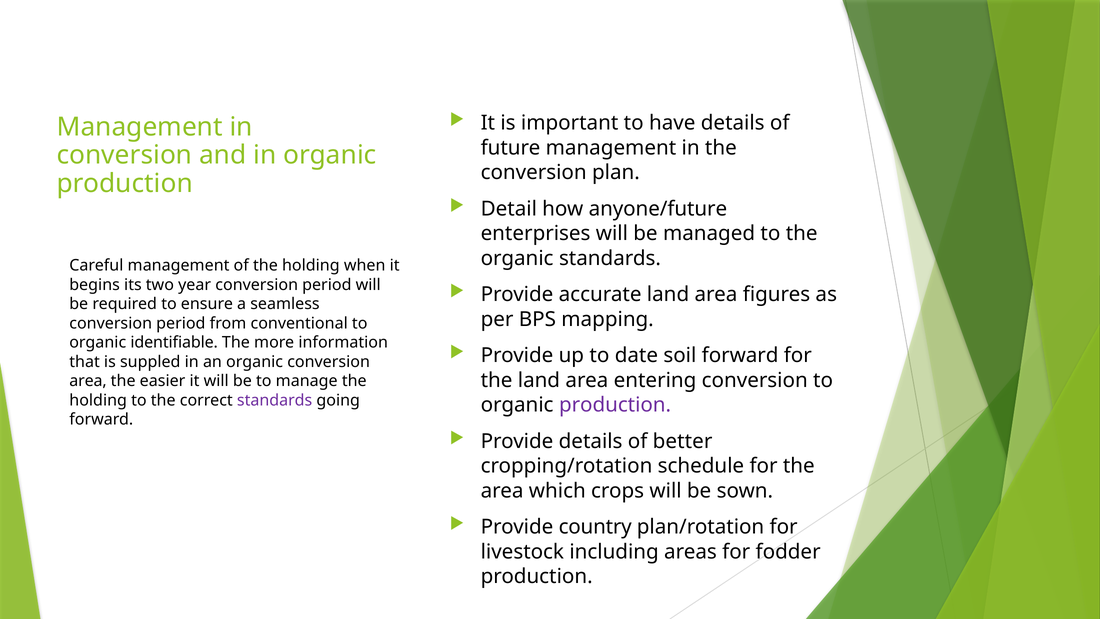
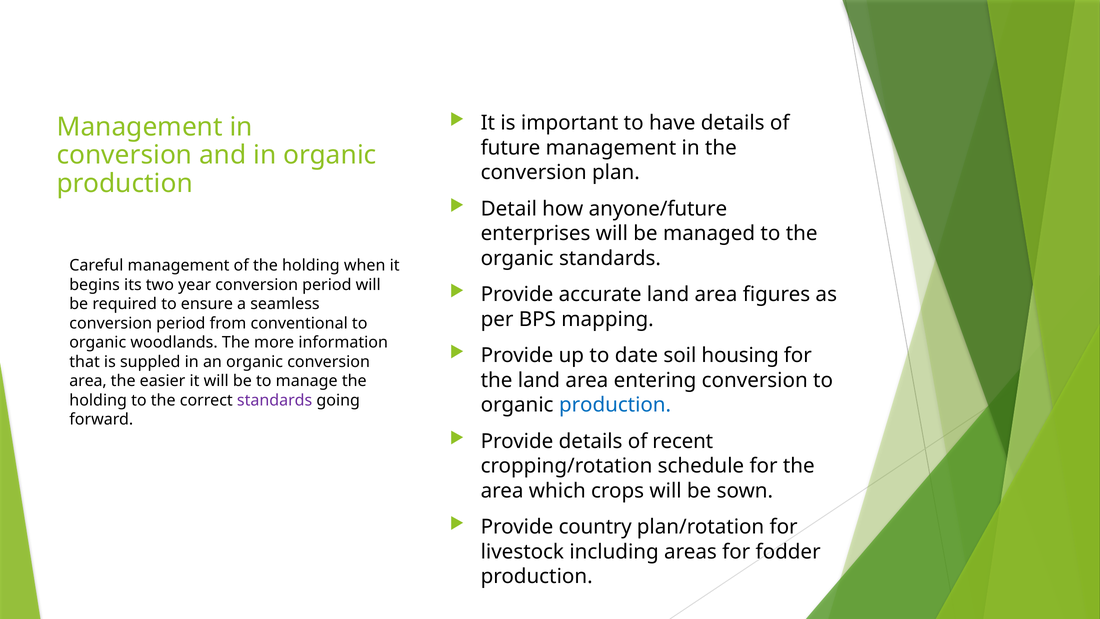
identifiable: identifiable -> woodlands
soil forward: forward -> housing
production at (615, 405) colour: purple -> blue
better: better -> recent
